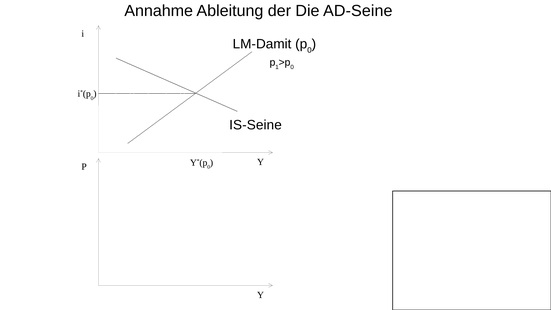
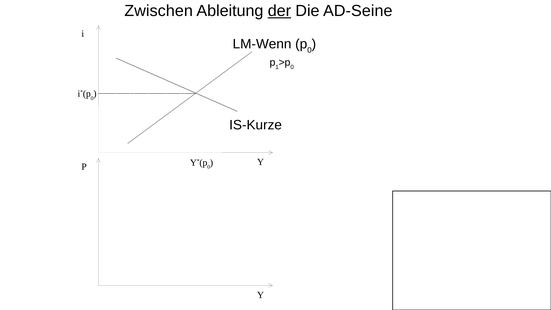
Annahme: Annahme -> Zwischen
der underline: none -> present
LM-Damit: LM-Damit -> LM-Wenn
IS-Seine: IS-Seine -> IS-Kurze
